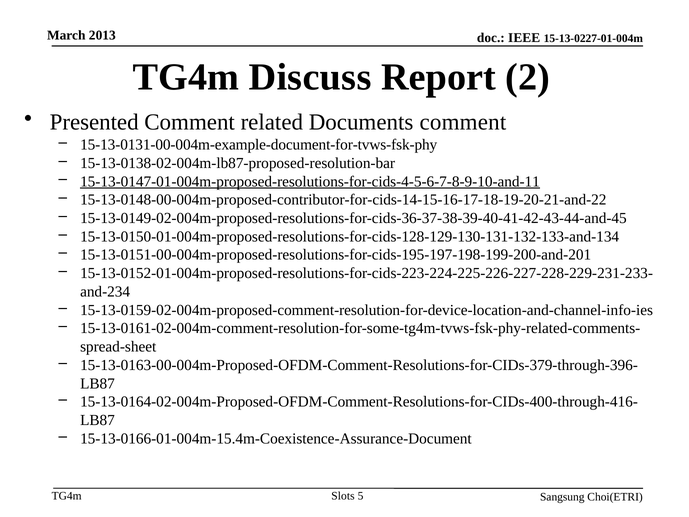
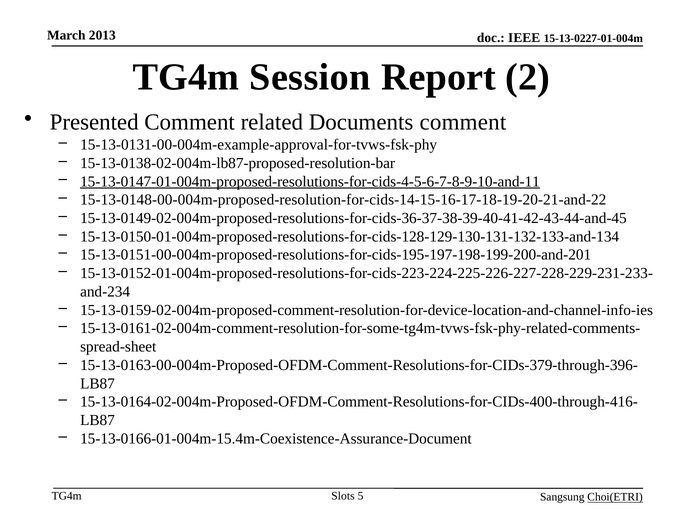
Discuss: Discuss -> Session
15-13-0131-00-004m-example-document-for-tvws-fsk-phy: 15-13-0131-00-004m-example-document-for-tvws-fsk-phy -> 15-13-0131-00-004m-example-approval-for-tvws-fsk-phy
15-13-0148-00-004m-proposed-contributor-for-cids-14-15-16-17-18-19-20-21-and-22: 15-13-0148-00-004m-proposed-contributor-for-cids-14-15-16-17-18-19-20-21-and-22 -> 15-13-0148-00-004m-proposed-resolution-for-cids-14-15-16-17-18-19-20-21-and-22
Choi(ETRI underline: none -> present
